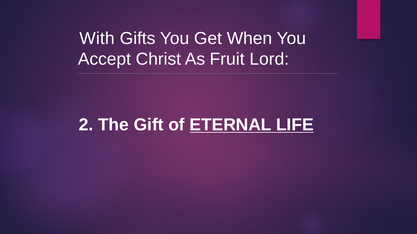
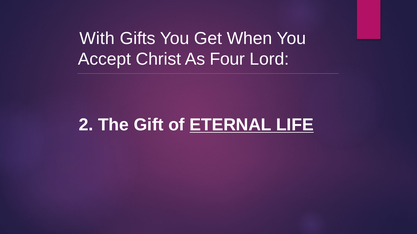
Fruit: Fruit -> Four
